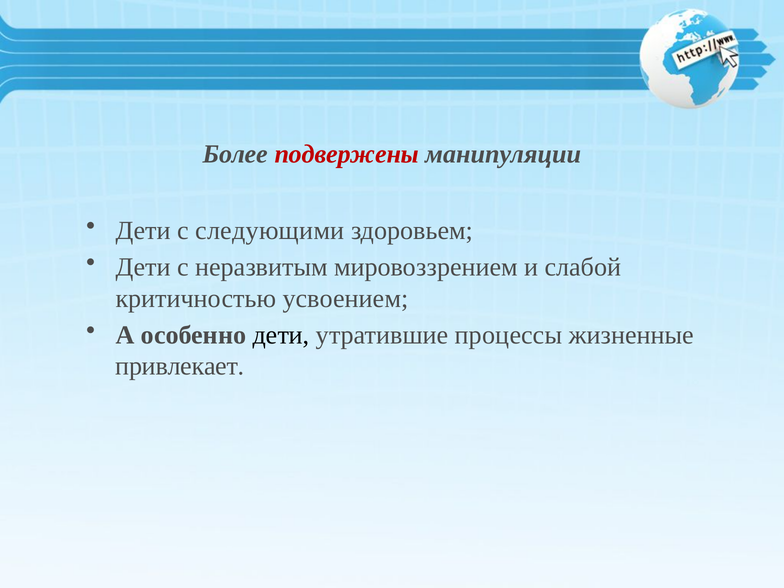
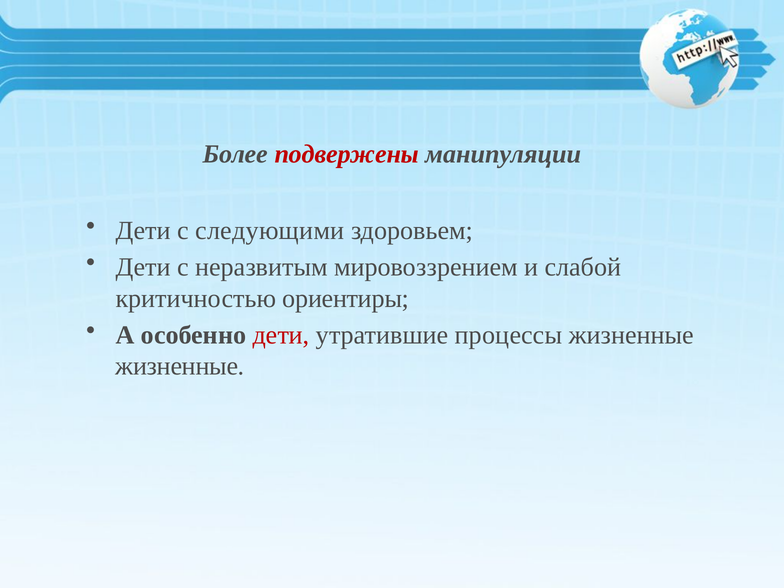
усвоением: усвоением -> ориентиры
дети at (281, 335) colour: black -> red
привлекает at (180, 366): привлекает -> жизненные
